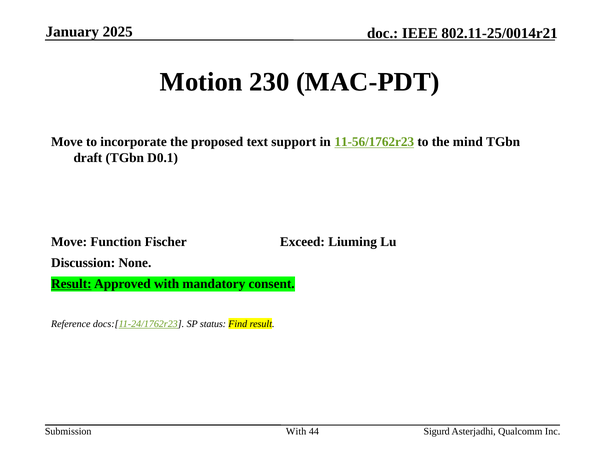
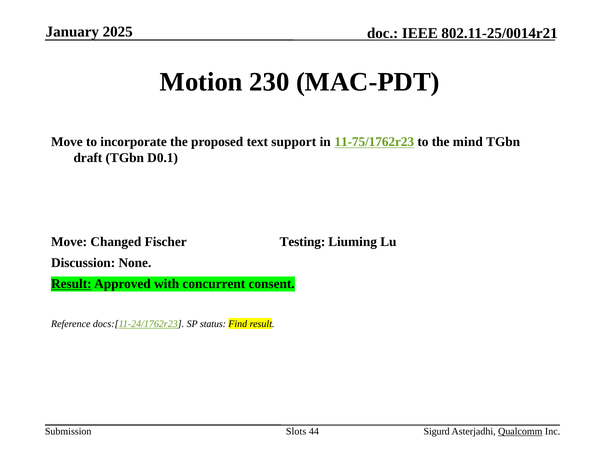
11-56/1762r23: 11-56/1762r23 -> 11-75/1762r23
Function: Function -> Changed
Exceed: Exceed -> Testing
mandatory: mandatory -> concurrent
With at (296, 432): With -> Slots
Qualcomm underline: none -> present
